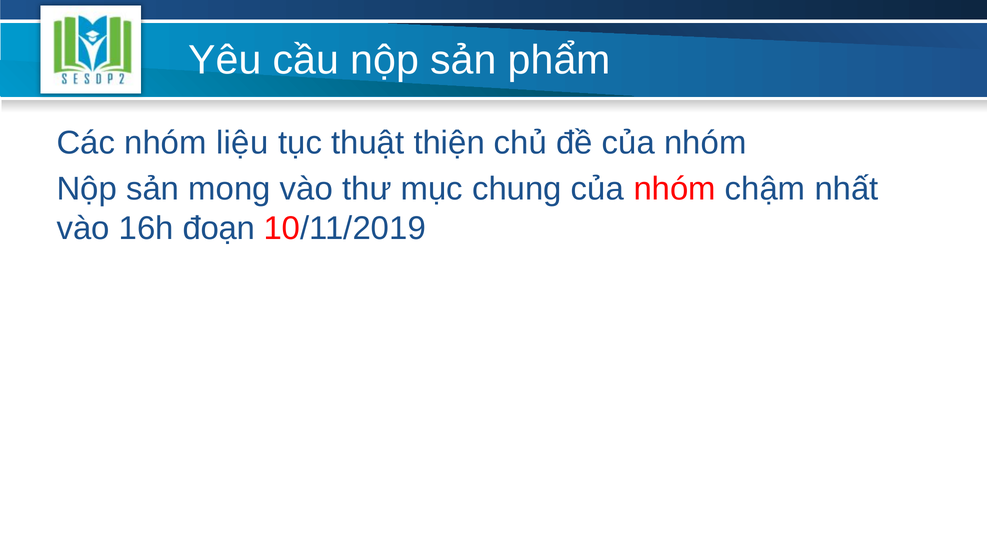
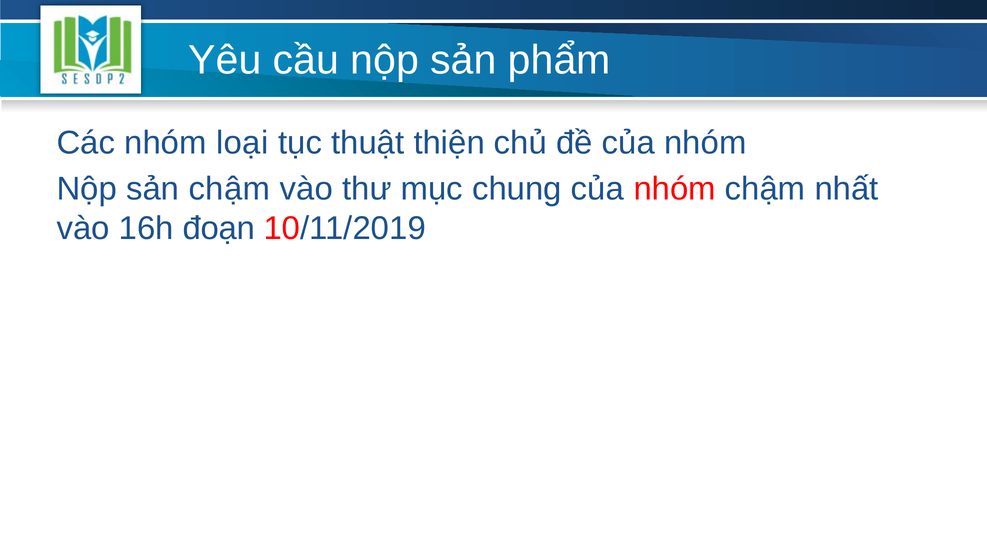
liệu: liệu -> loại
sản mong: mong -> chậm
